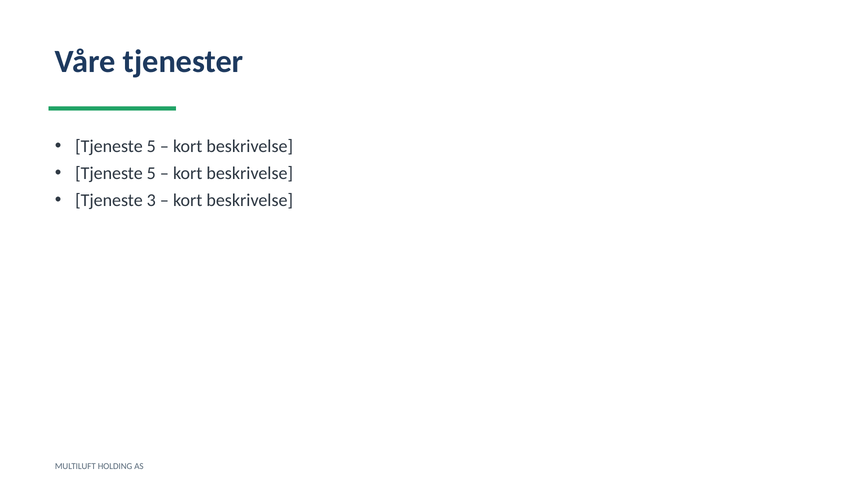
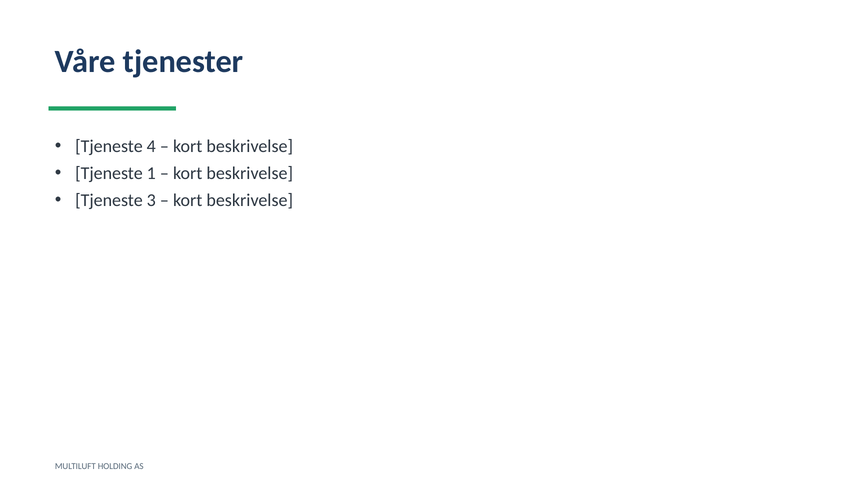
5 at (151, 146): 5 -> 4
5 at (151, 173): 5 -> 1
